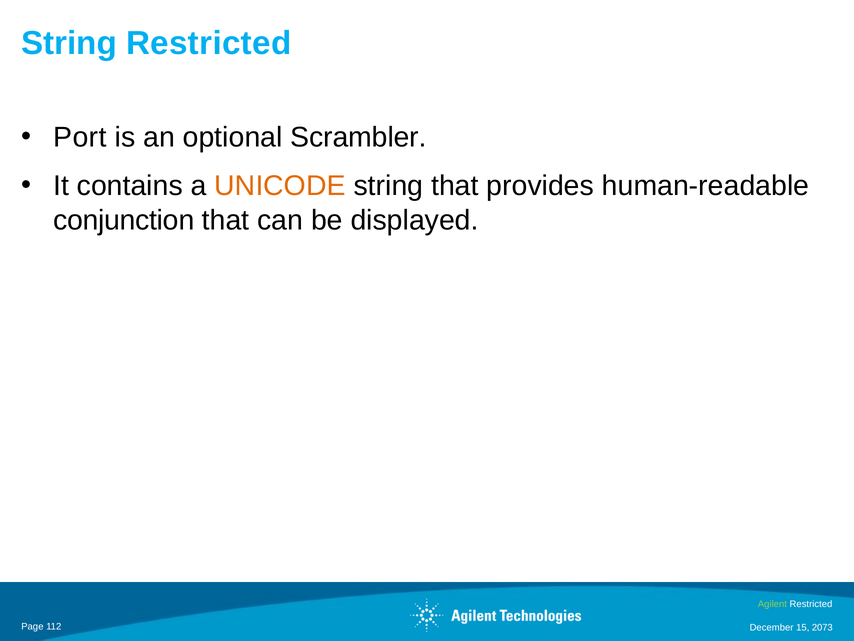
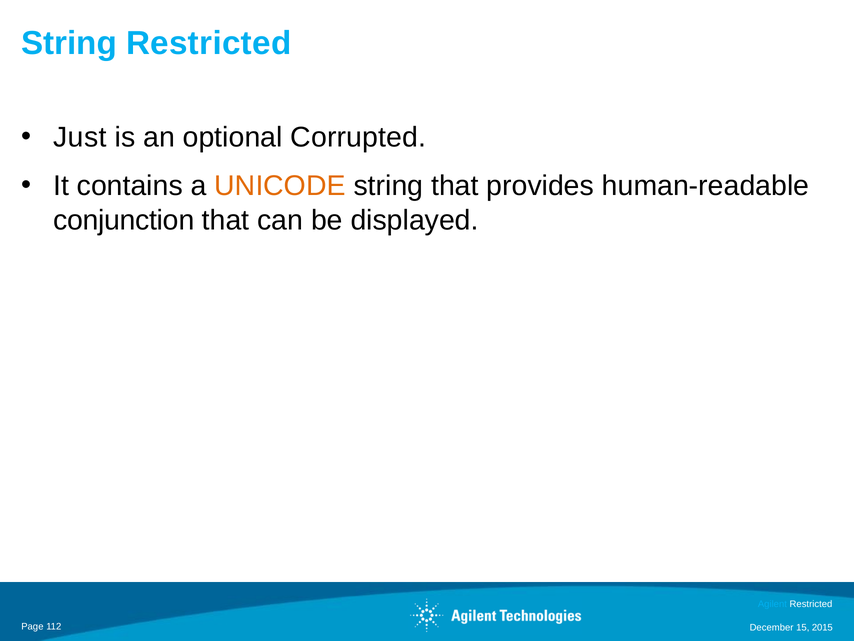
Port: Port -> Just
Scrambler: Scrambler -> Corrupted
Agilent colour: light green -> light blue
2073: 2073 -> 2015
